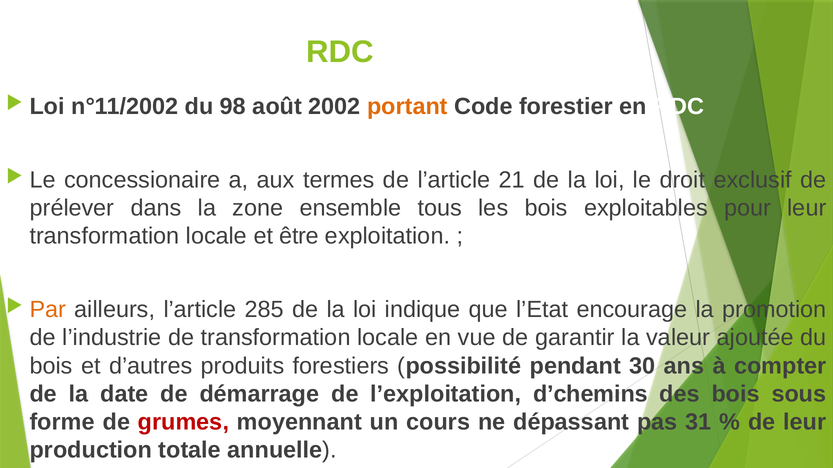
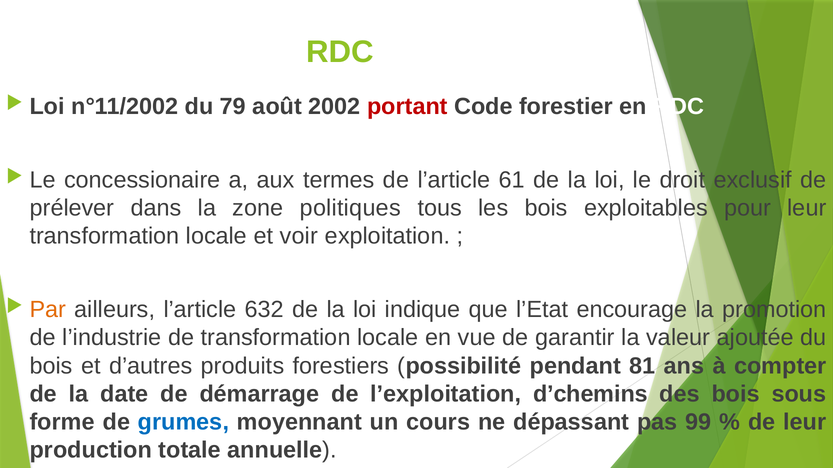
98: 98 -> 79
portant colour: orange -> red
21: 21 -> 61
ensemble: ensemble -> politiques
être: être -> voir
285: 285 -> 632
30: 30 -> 81
grumes colour: red -> blue
31: 31 -> 99
